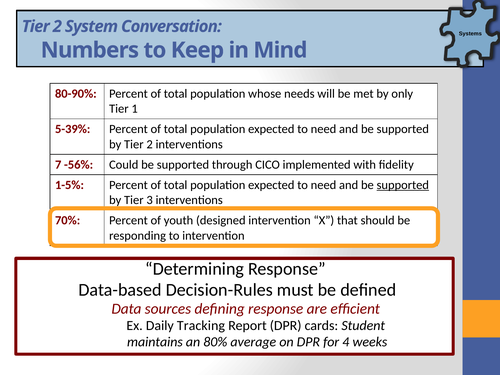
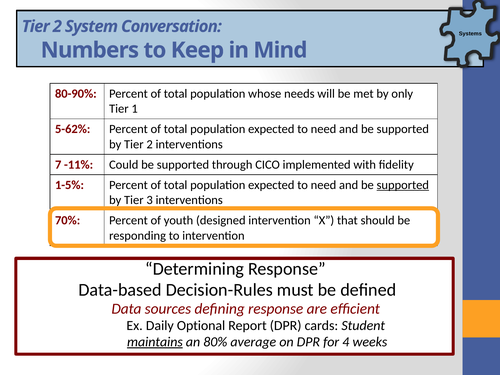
5-39%: 5-39% -> 5-62%
-56%: -56% -> -11%
Tracking: Tracking -> Optional
maintains underline: none -> present
